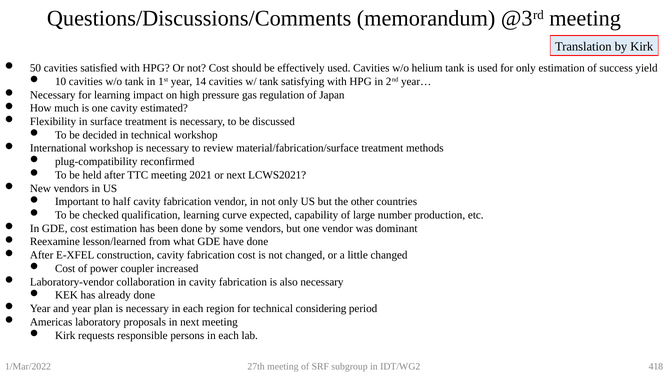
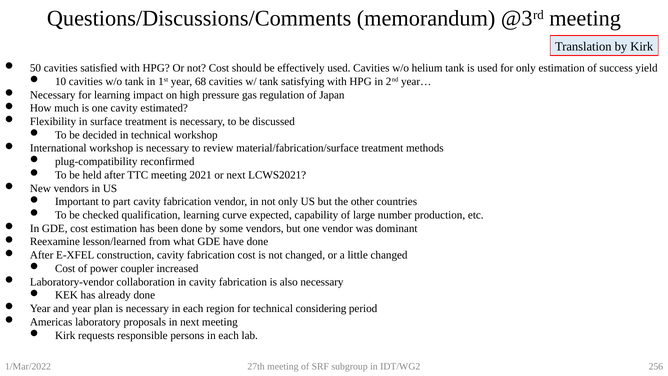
14: 14 -> 68
half: half -> part
418: 418 -> 256
